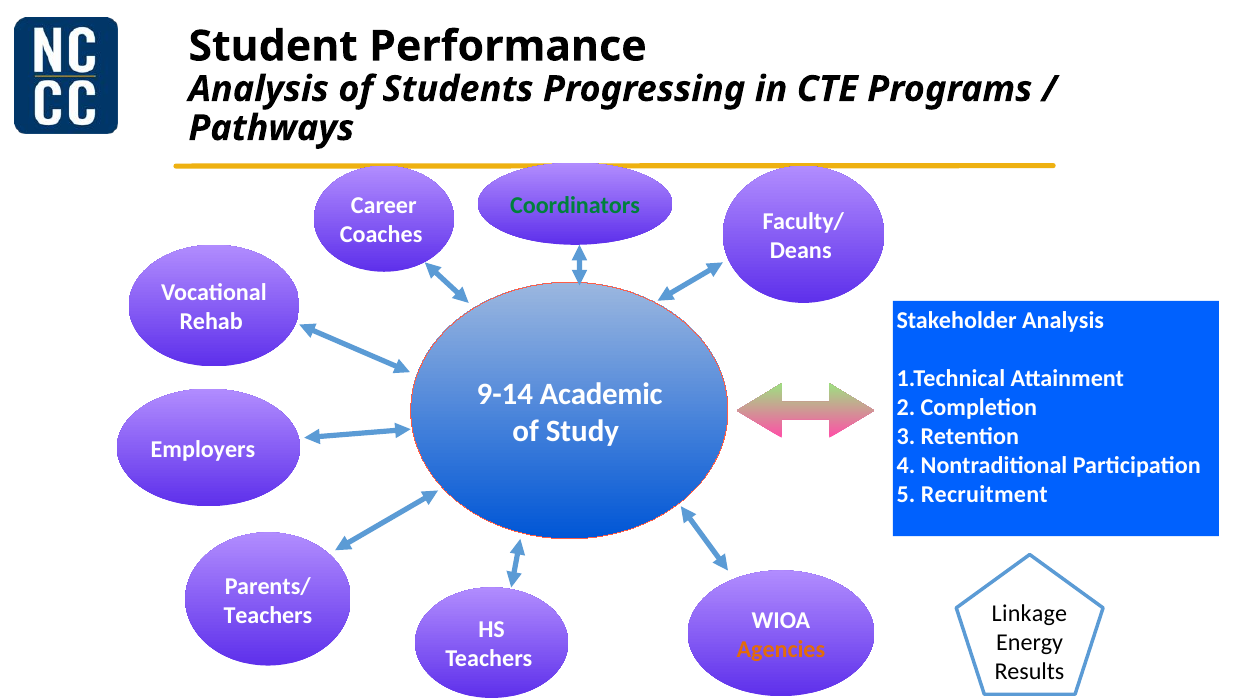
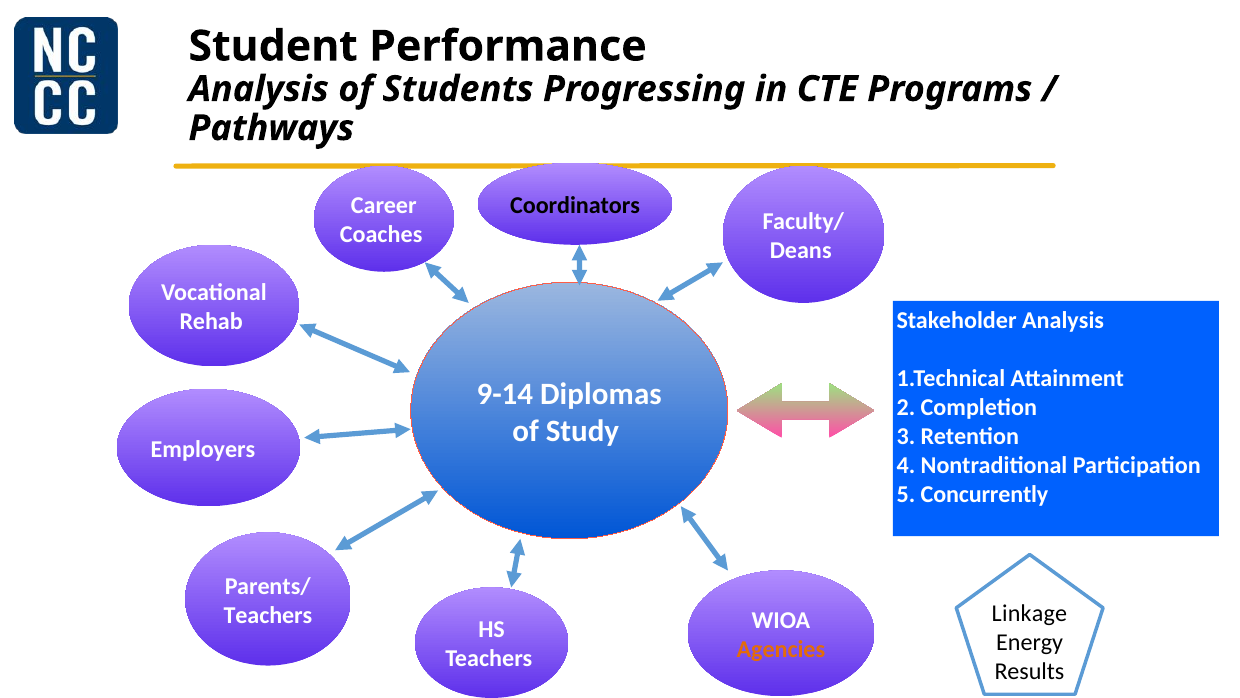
Coordinators colour: green -> black
Academic: Academic -> Diplomas
Recruitment: Recruitment -> Concurrently
